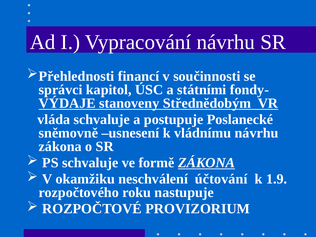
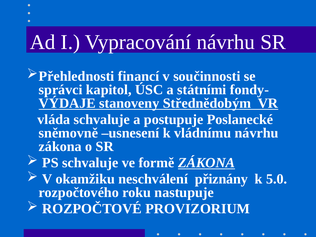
účtování: účtování -> přiznány
1.9: 1.9 -> 5.0
